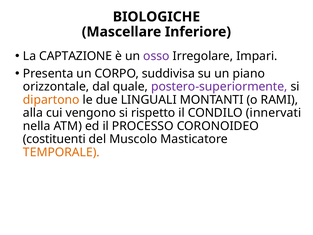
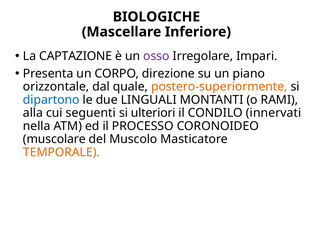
suddivisa: suddivisa -> direzione
postero-superiormente colour: purple -> orange
dipartono colour: orange -> blue
vengono: vengono -> seguenti
rispetto: rispetto -> ulteriori
costituenti: costituenti -> muscolare
